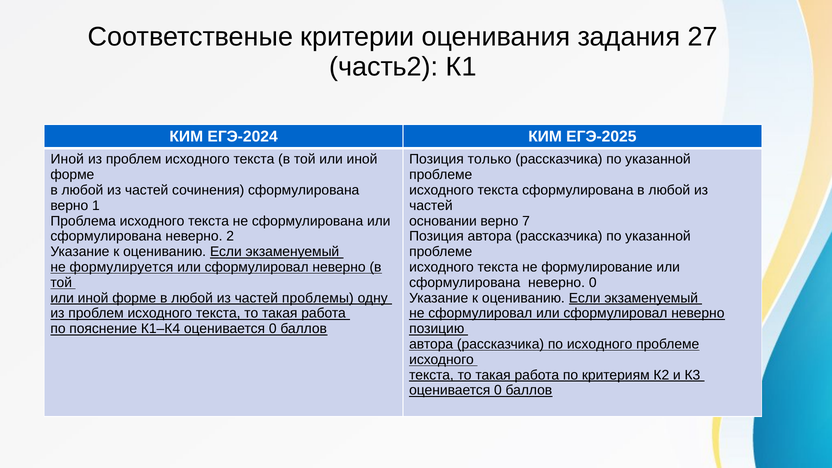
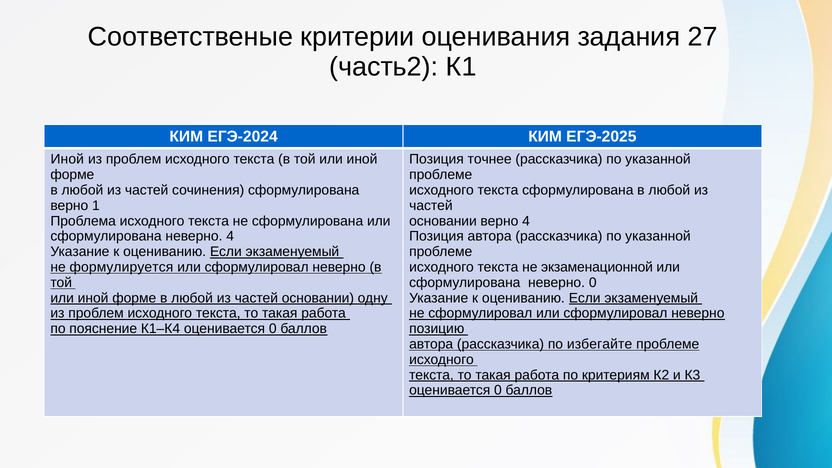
только: только -> точнее
верно 7: 7 -> 4
неверно 2: 2 -> 4
формулирование: формулирование -> экзаменационной
проблемы at (318, 298): проблемы -> основании
по исходного: исходного -> избегайте
